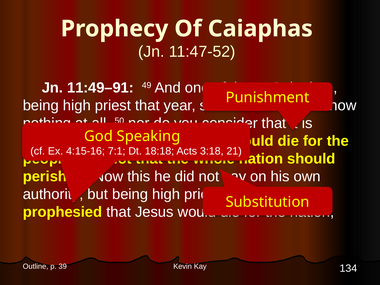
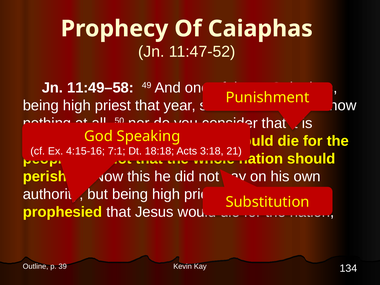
11:49–91: 11:49–91 -> 11:49–58
